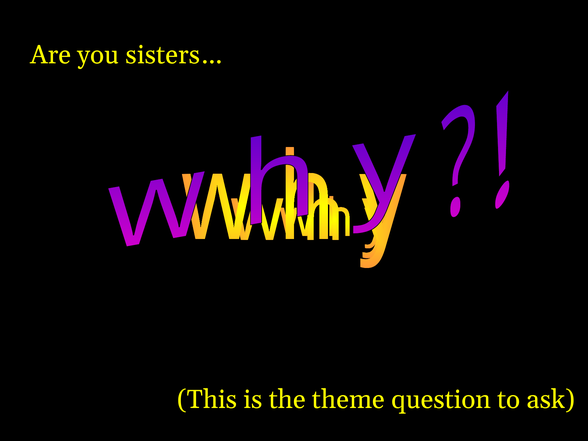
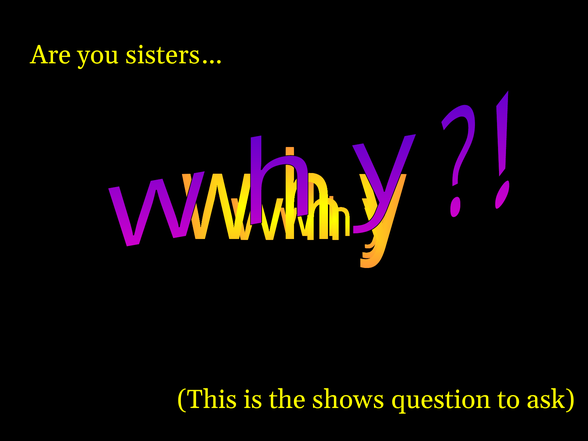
theme: theme -> shows
